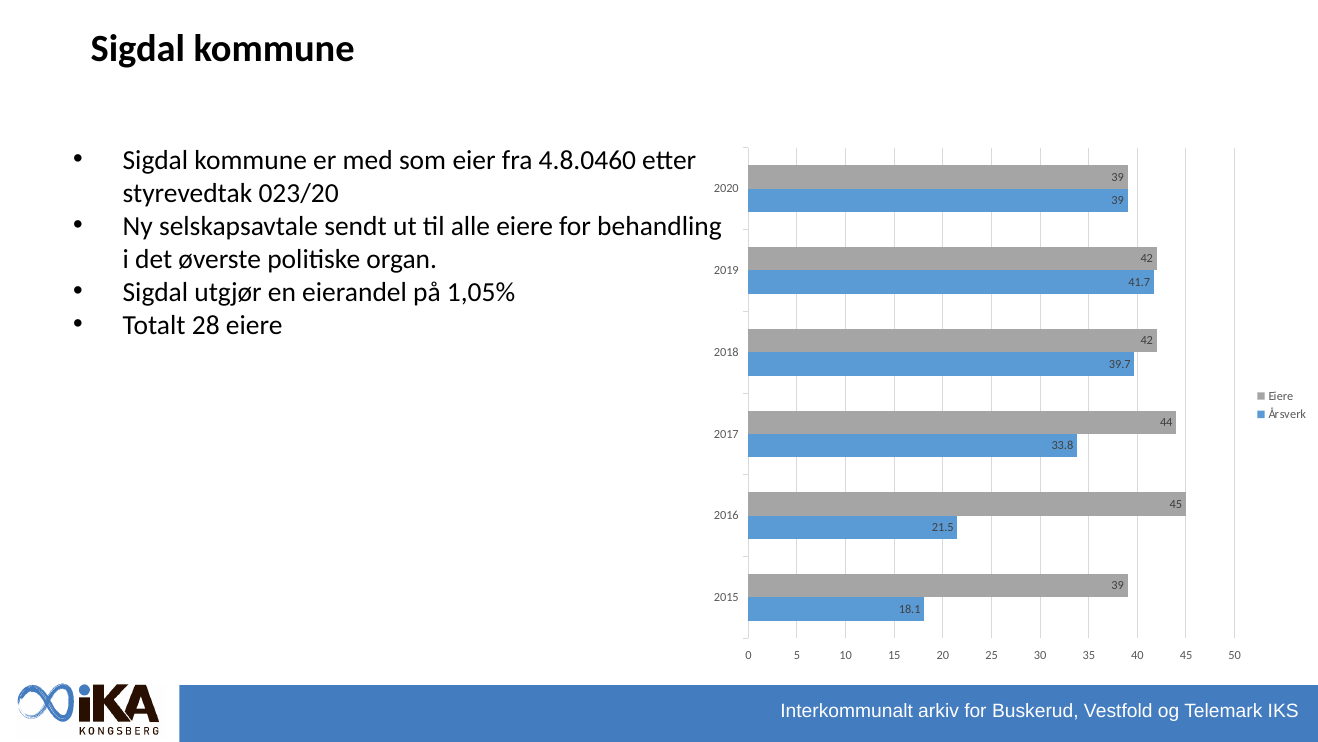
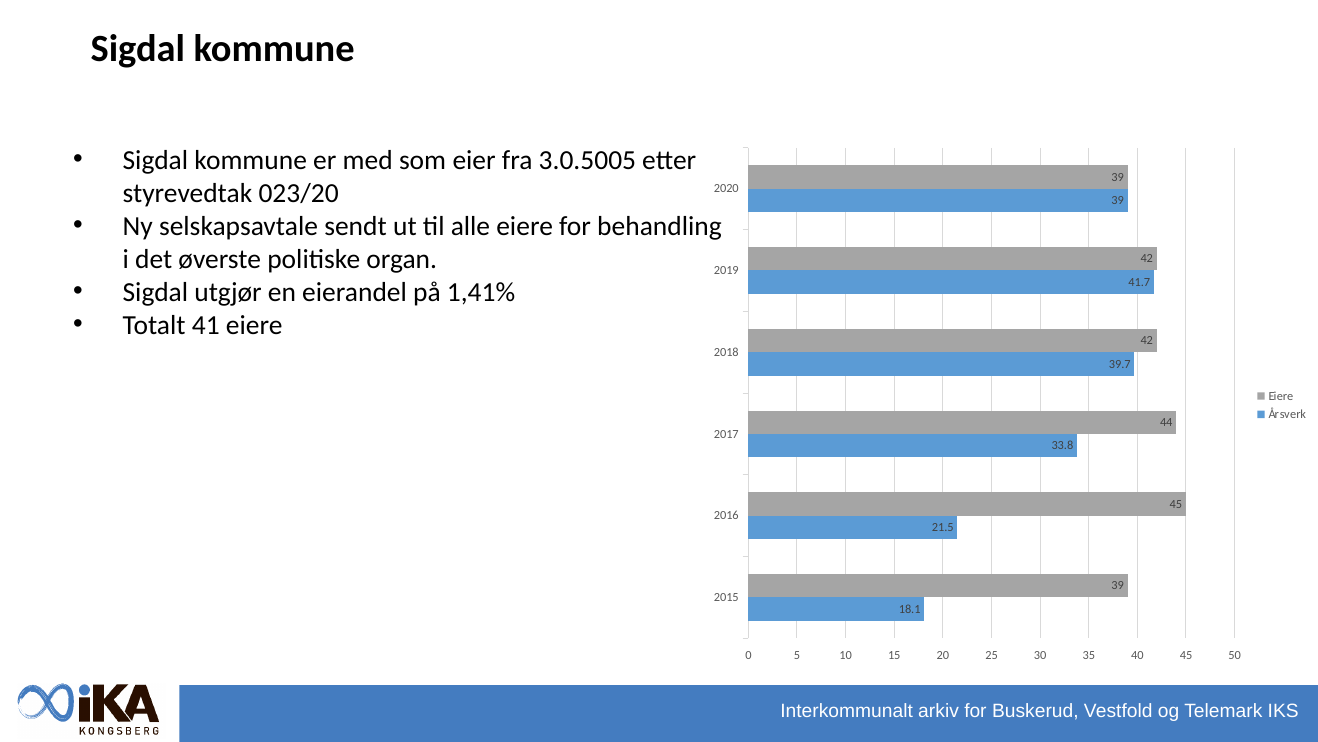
4.8.0460: 4.8.0460 -> 3.0.5005
1,05%: 1,05% -> 1,41%
28: 28 -> 41
